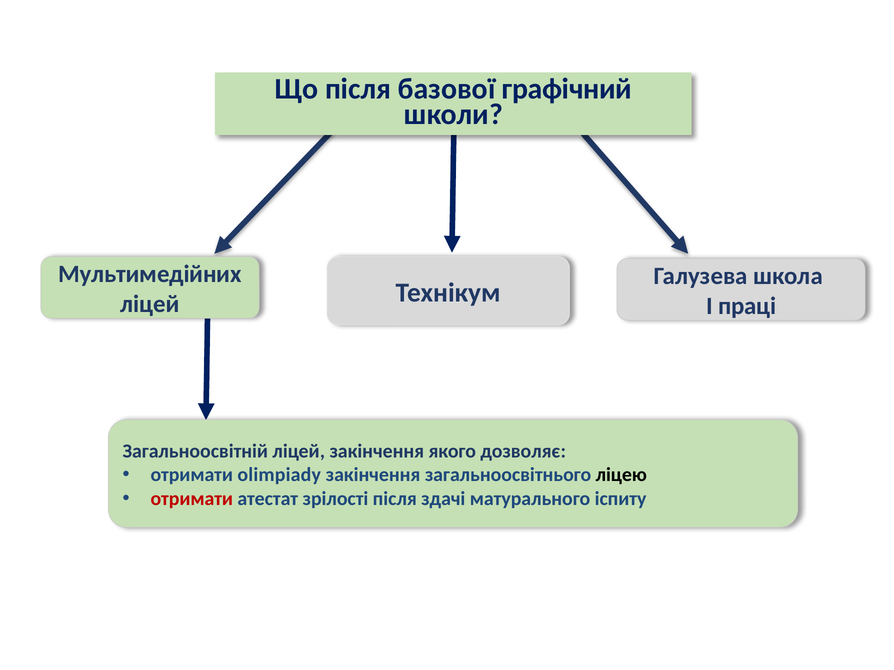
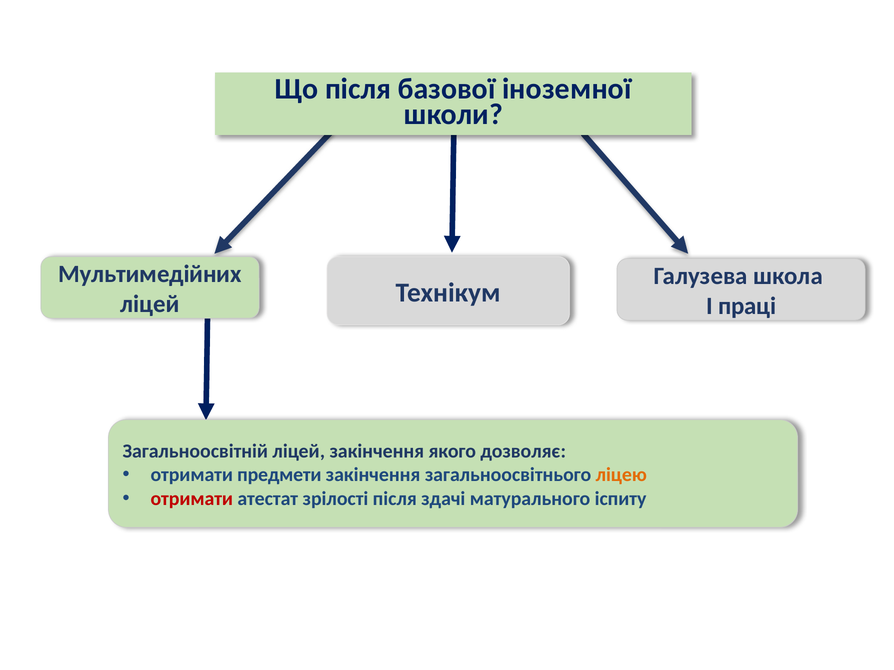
графічний: графічний -> іноземної
olimpiady: olimpiady -> предмети
ліцею colour: black -> orange
